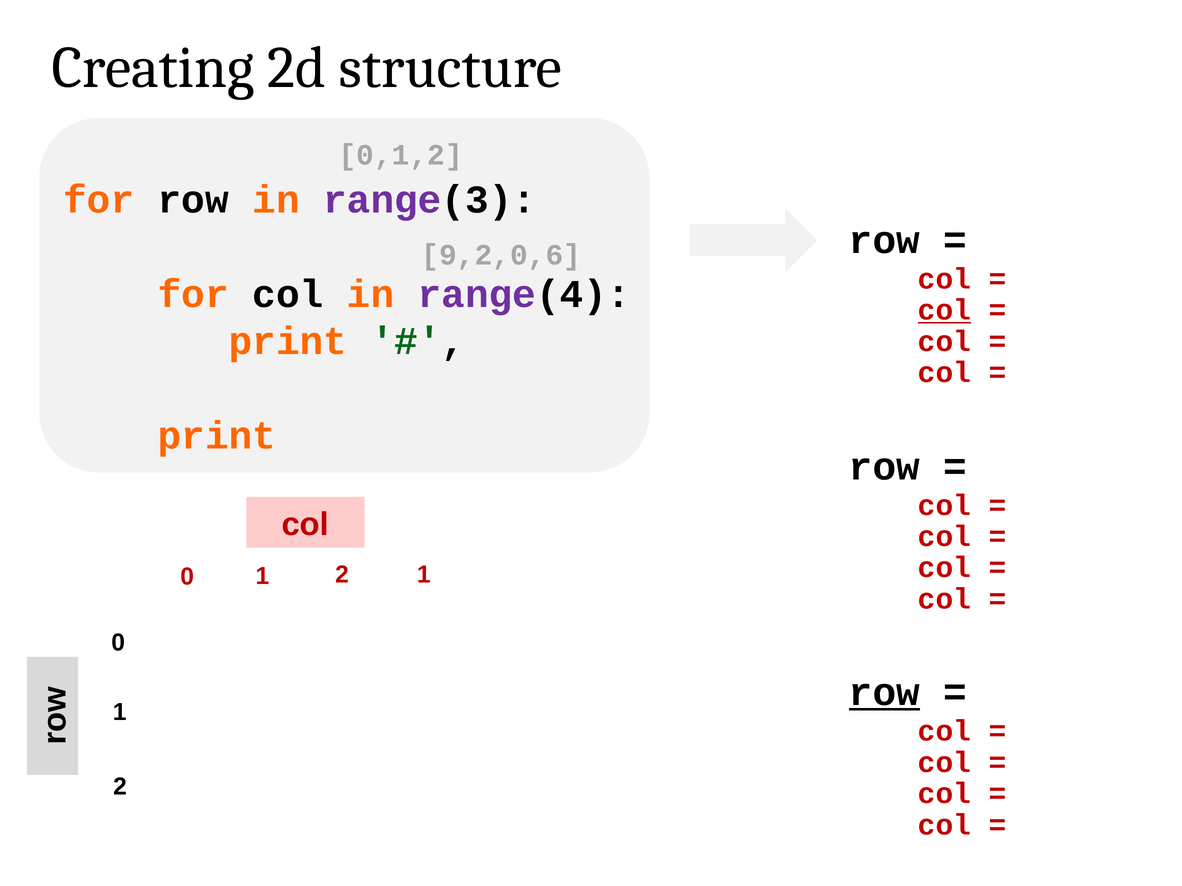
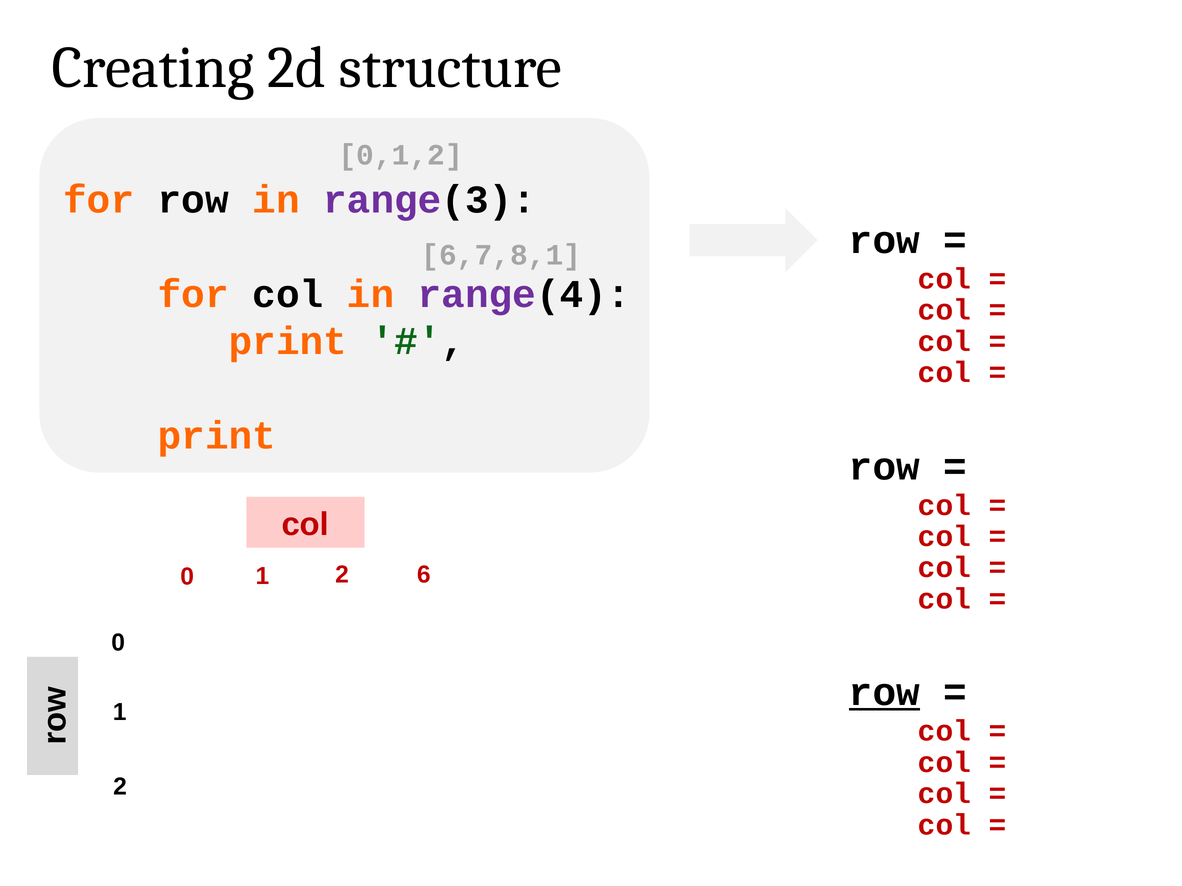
9,2,0,6: 9,2,0,6 -> 6,7,8,1
col at (944, 310) underline: present -> none
1 2 1: 1 -> 6
